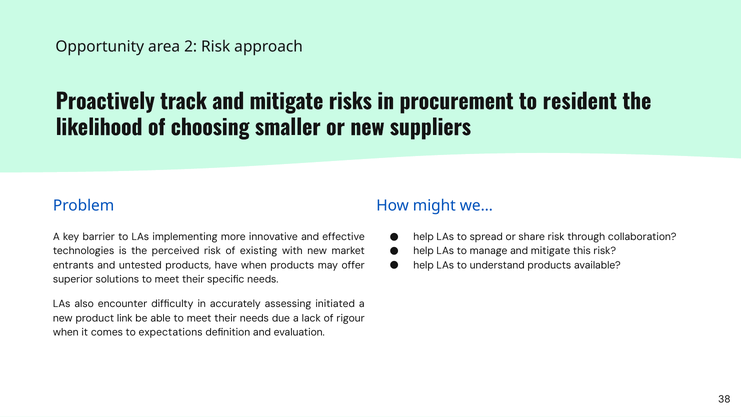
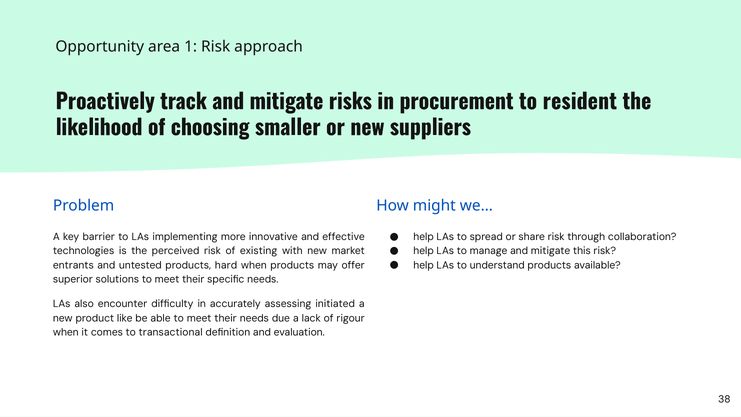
2: 2 -> 1
have: have -> hard
link: link -> like
expectations: expectations -> transactional
